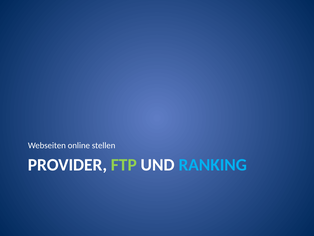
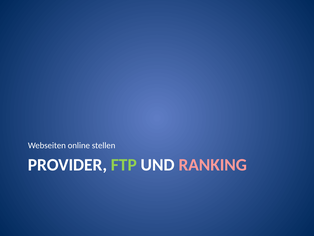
RANKING colour: light blue -> pink
